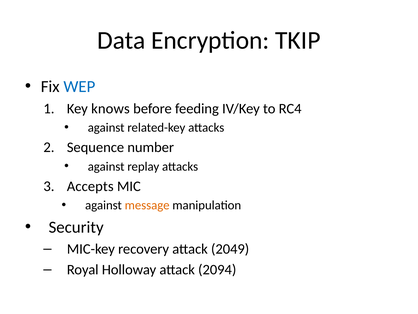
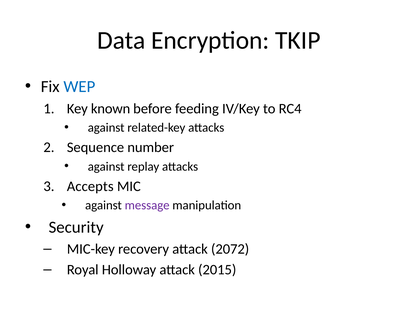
knows: knows -> known
message colour: orange -> purple
2049: 2049 -> 2072
2094: 2094 -> 2015
